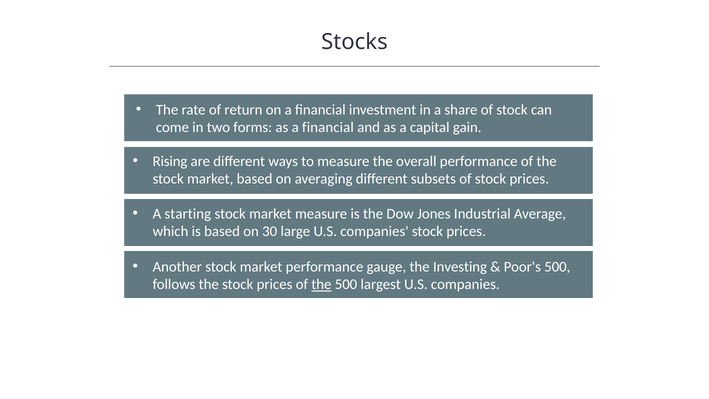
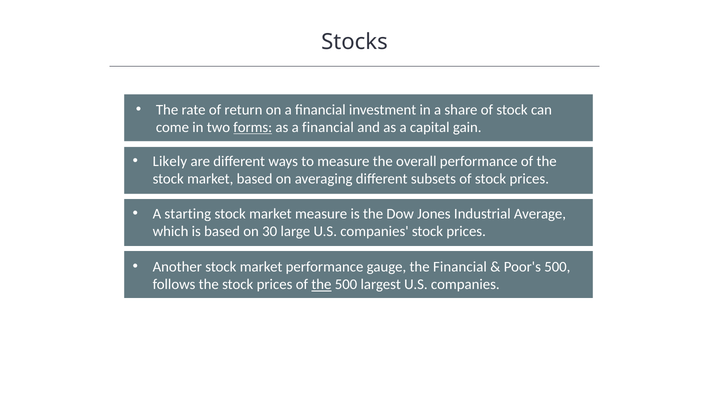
forms underline: none -> present
Rising: Rising -> Likely
the Investing: Investing -> Financial
